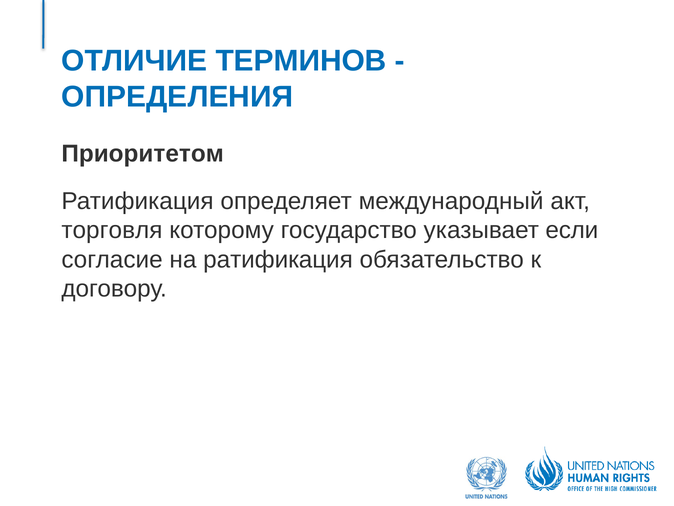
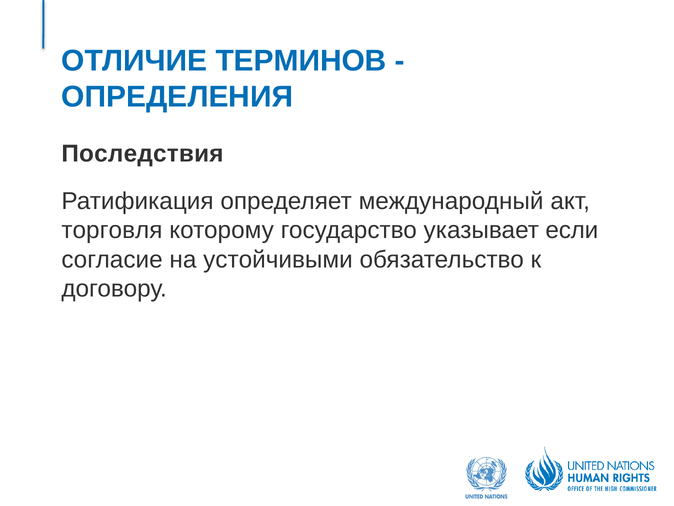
Приоритетом: Приоритетом -> Последствия
на ратификация: ратификация -> устойчивыми
